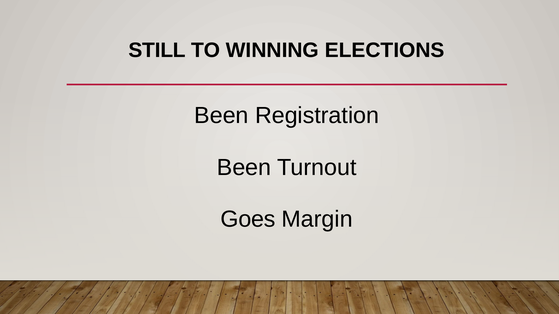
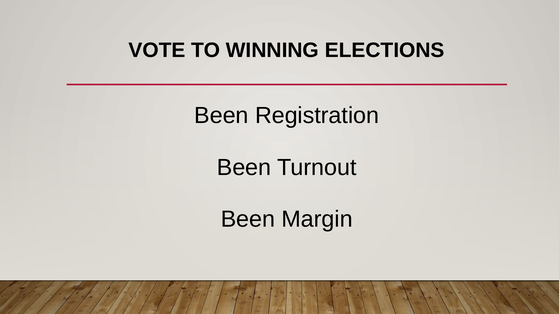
STILL: STILL -> VOTE
Goes at (248, 219): Goes -> Been
